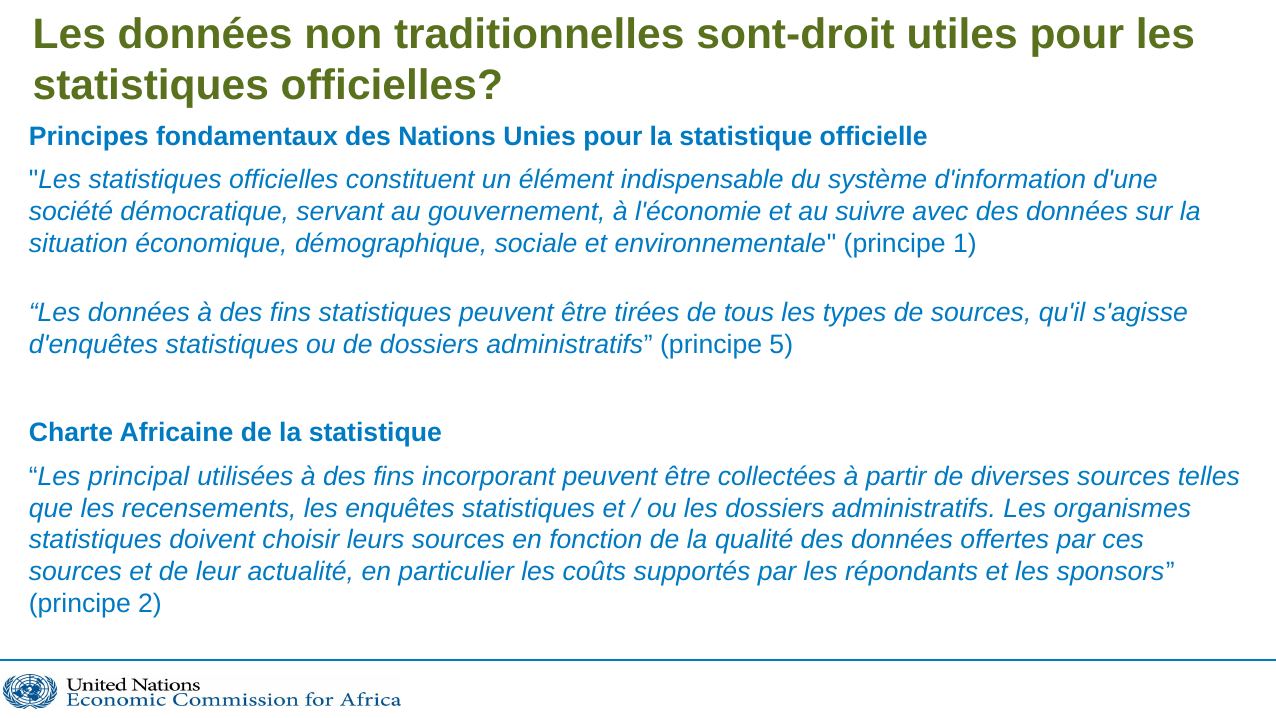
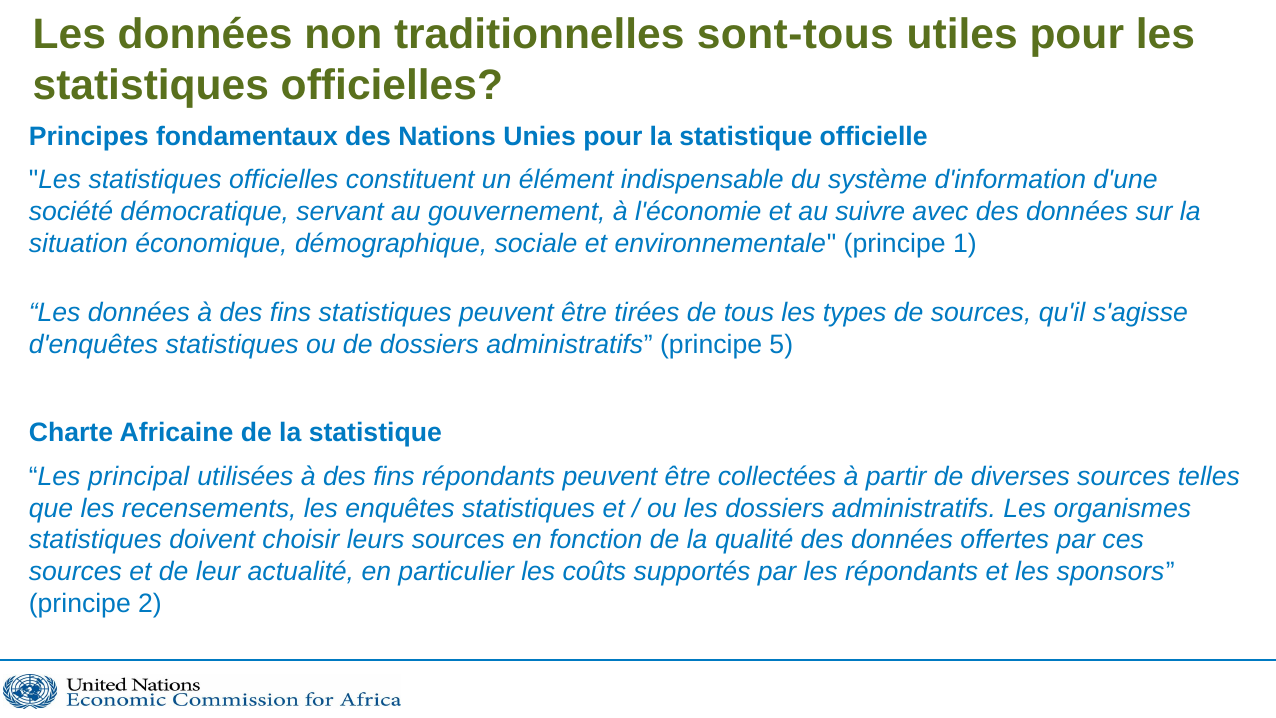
sont-droit: sont-droit -> sont-tous
fins incorporant: incorporant -> répondants
